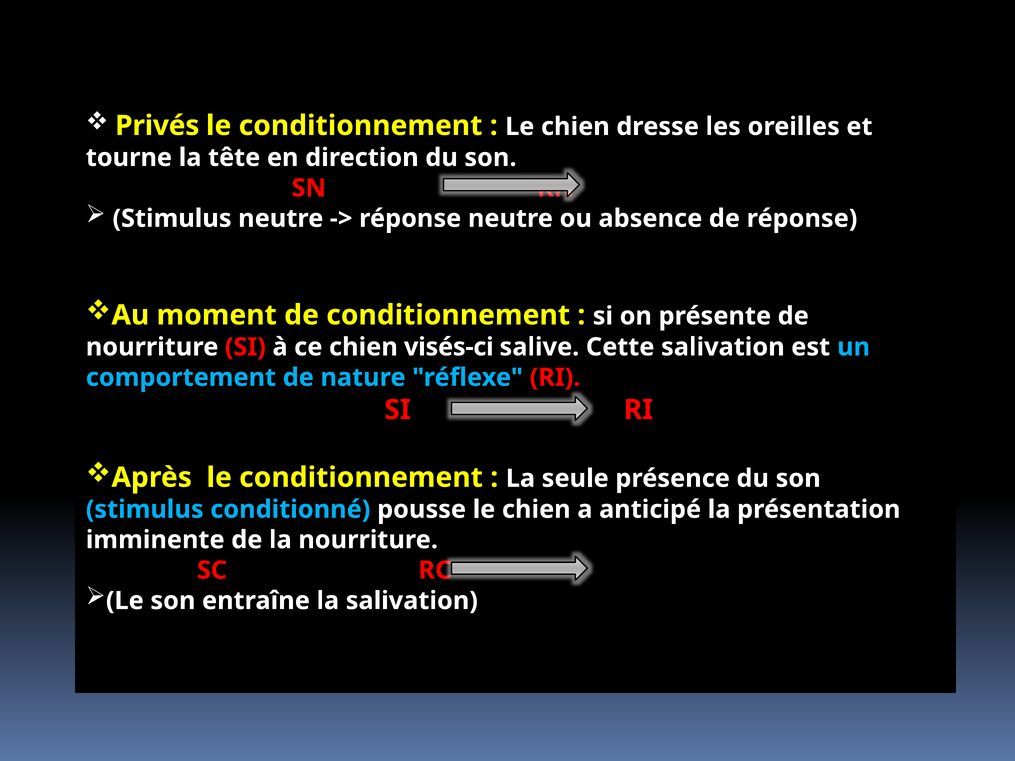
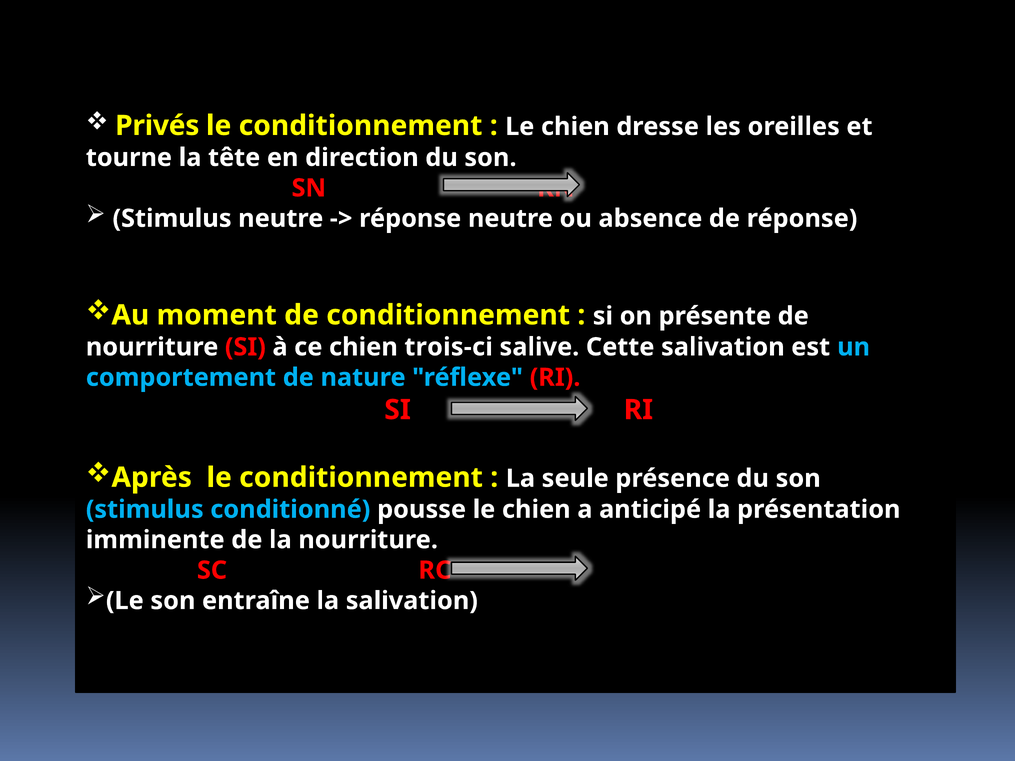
visés-ci: visés-ci -> trois-ci
